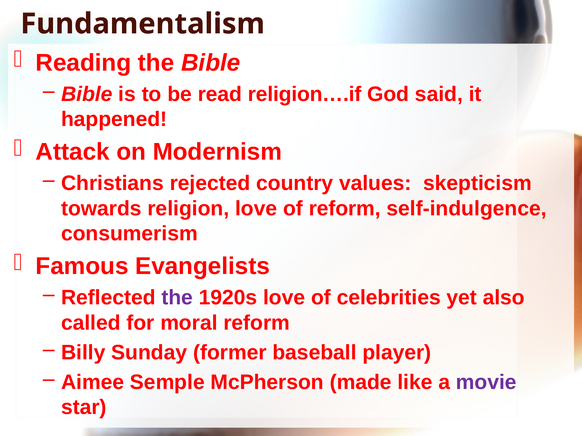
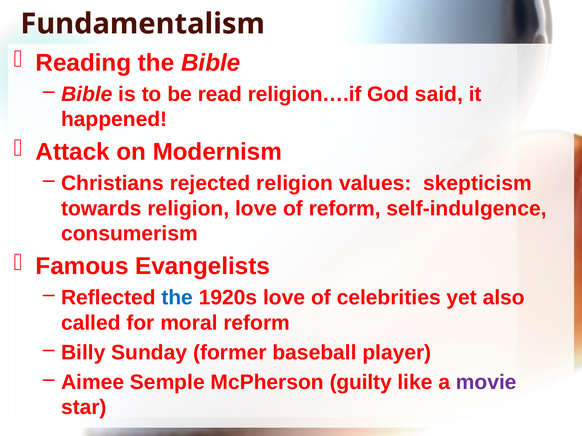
rejected country: country -> religion
the at (177, 298) colour: purple -> blue
made: made -> guilty
